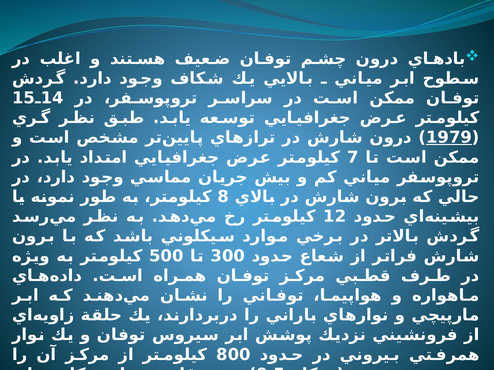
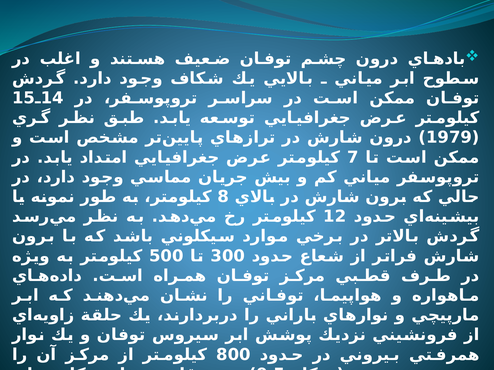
1979 underline: present -> none
